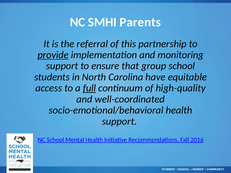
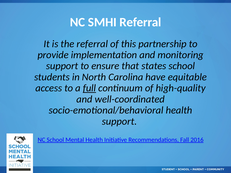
SMHI Parents: Parents -> Referral
provide underline: present -> none
group: group -> states
